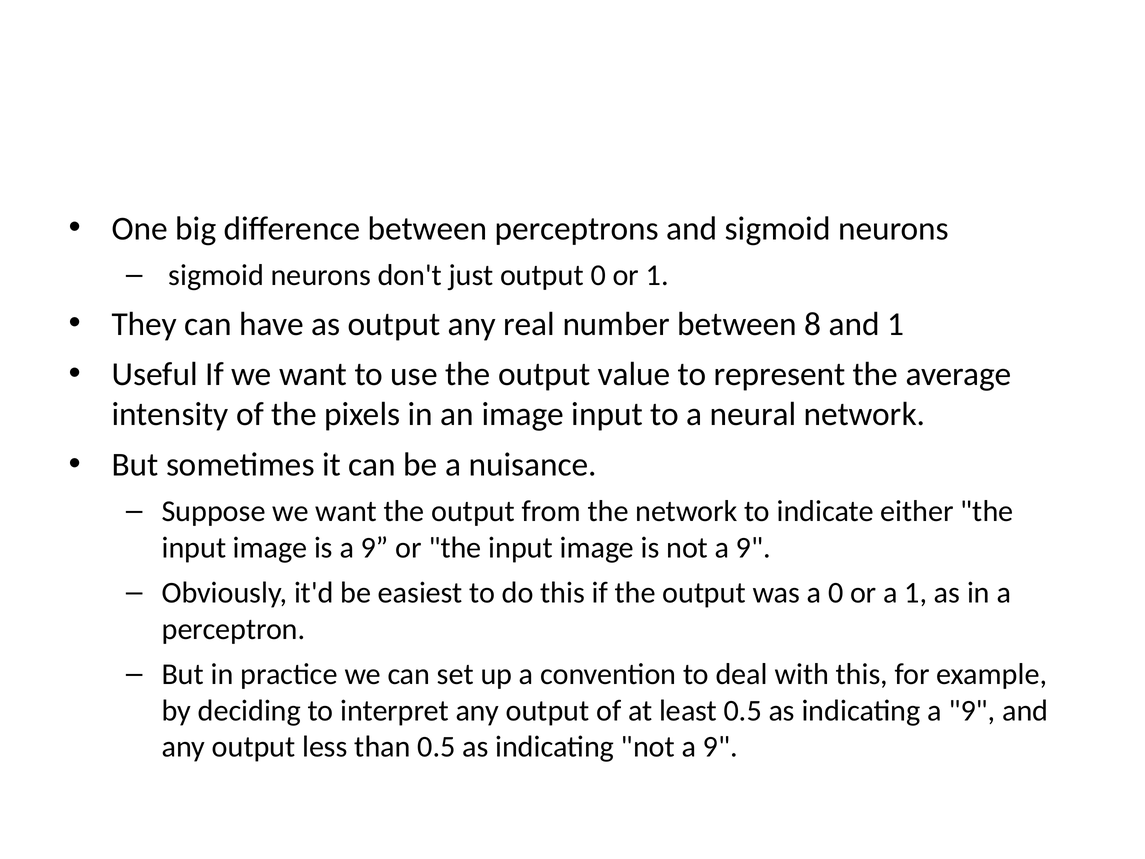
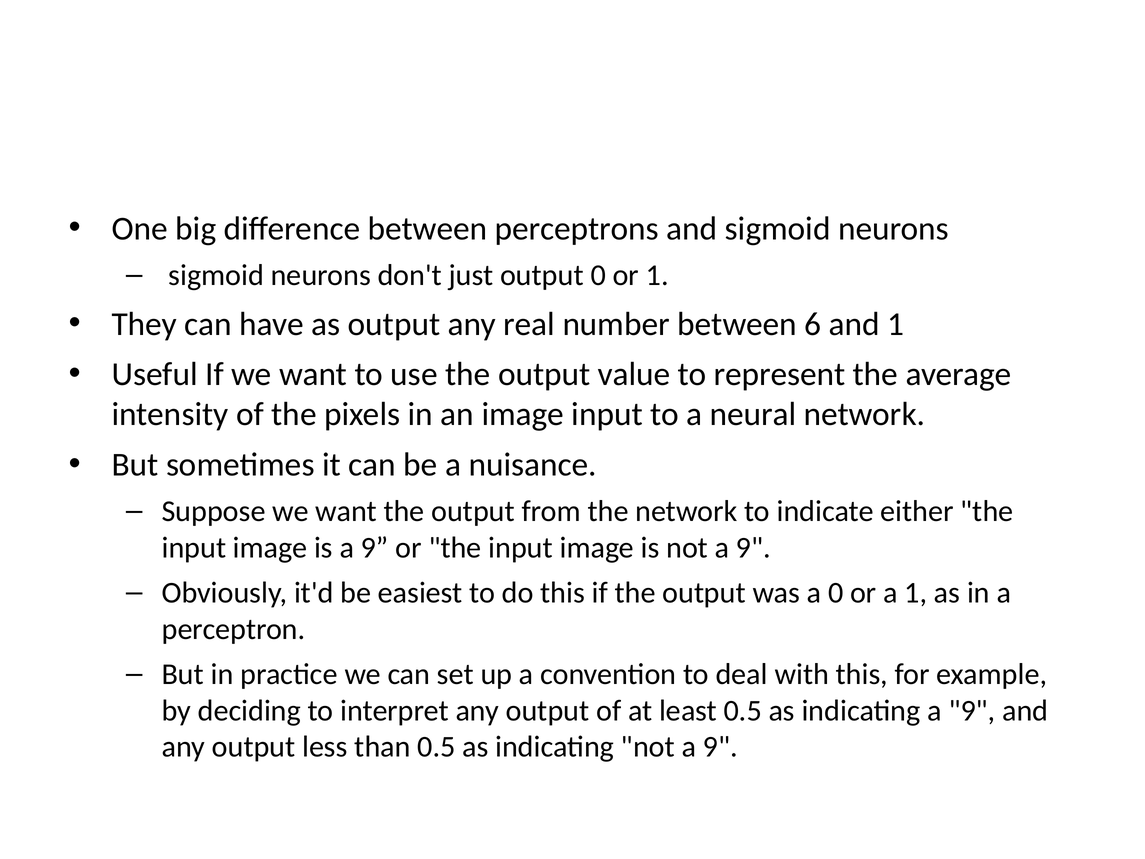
8: 8 -> 6
